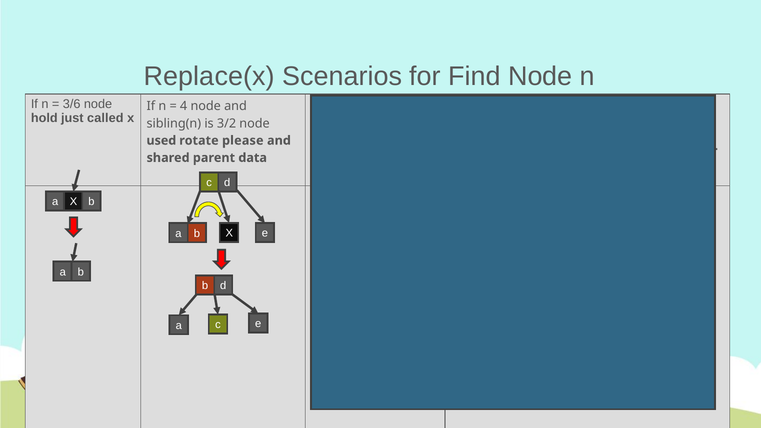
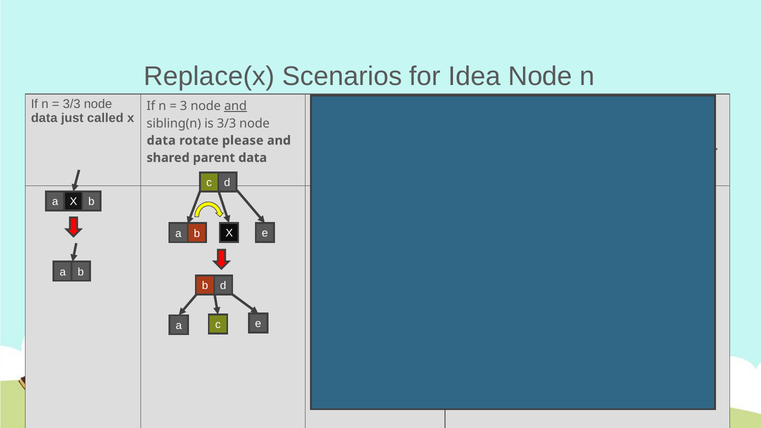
Find: Find -> Idea
3/6 at (72, 104): 3/6 -> 3/3
4: 4 -> 3
and at (236, 106) underline: none -> present
hold at (44, 118): hold -> data
is 3/2: 3/2 -> 3/3
used at (161, 141): used -> data
